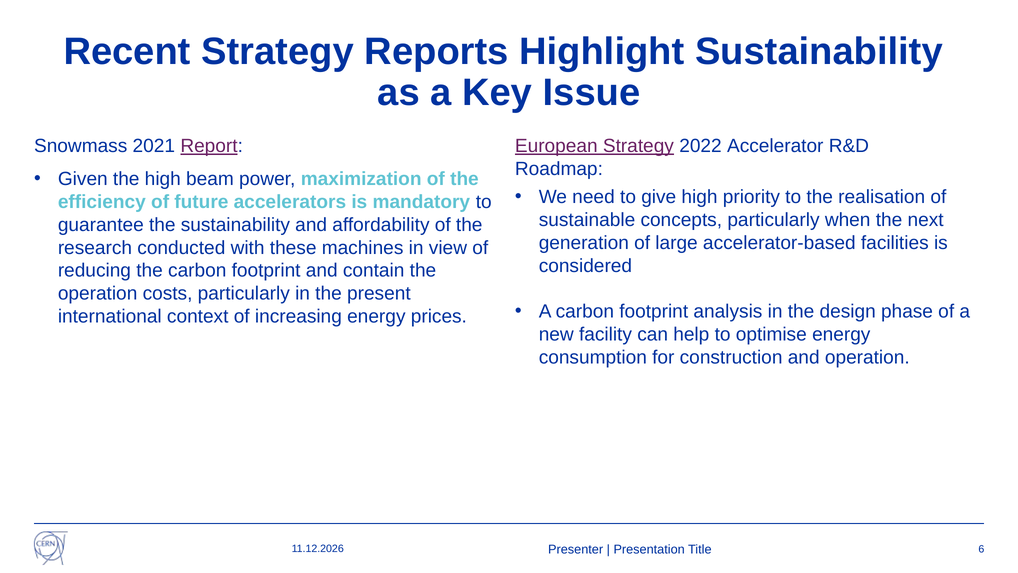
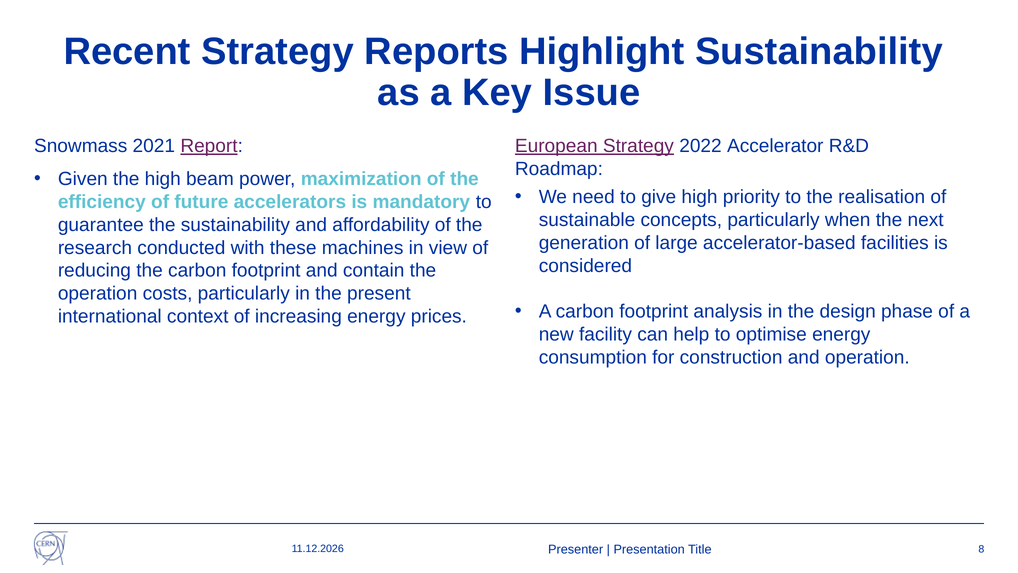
6: 6 -> 8
